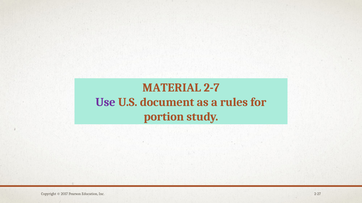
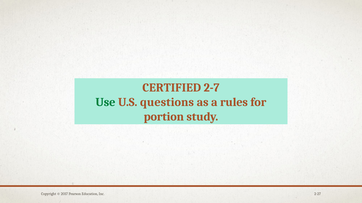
MATERIAL: MATERIAL -> CERTIFIED
Use colour: purple -> green
document: document -> questions
